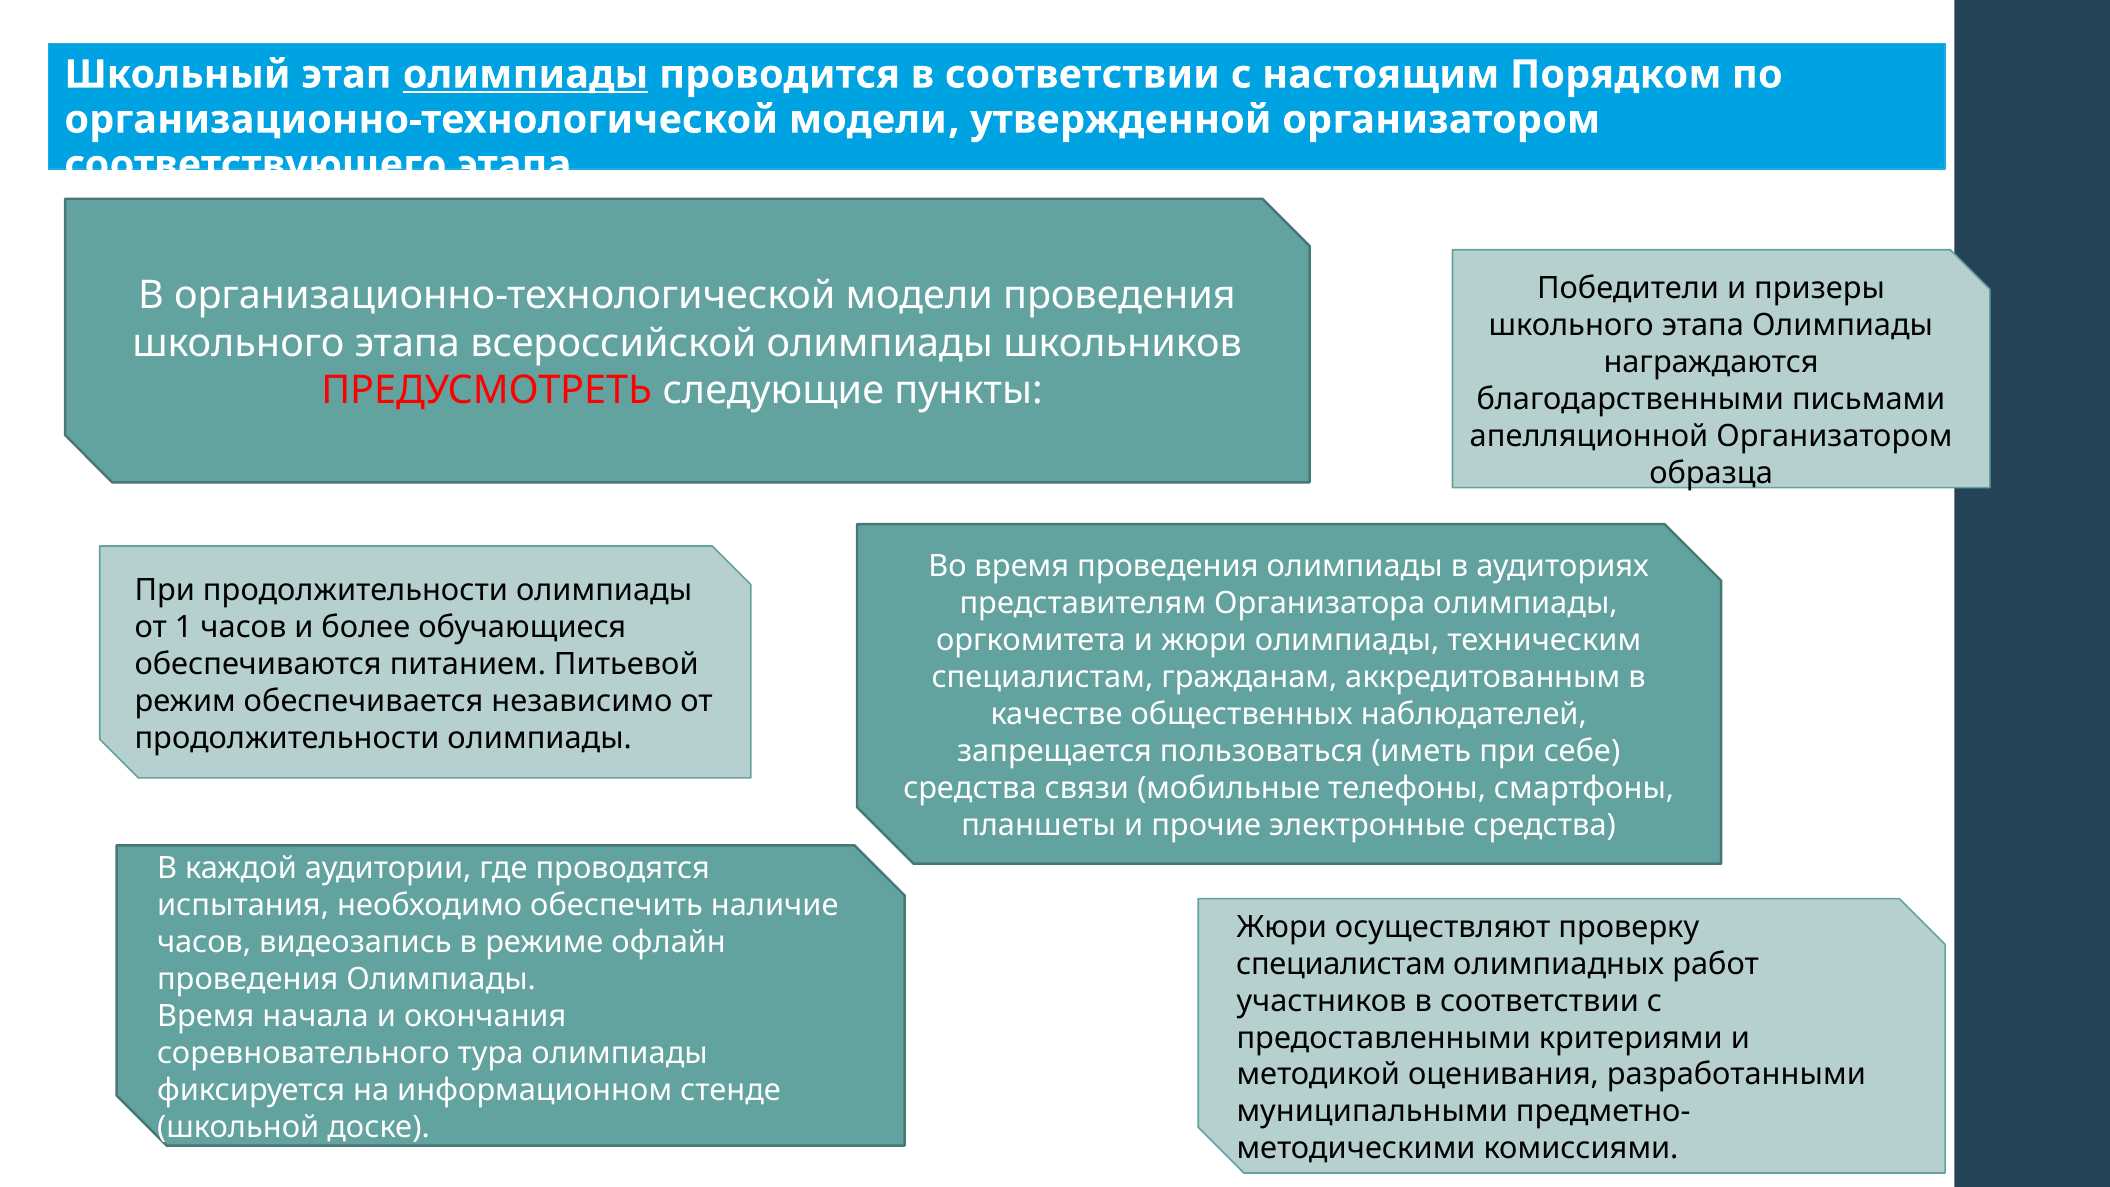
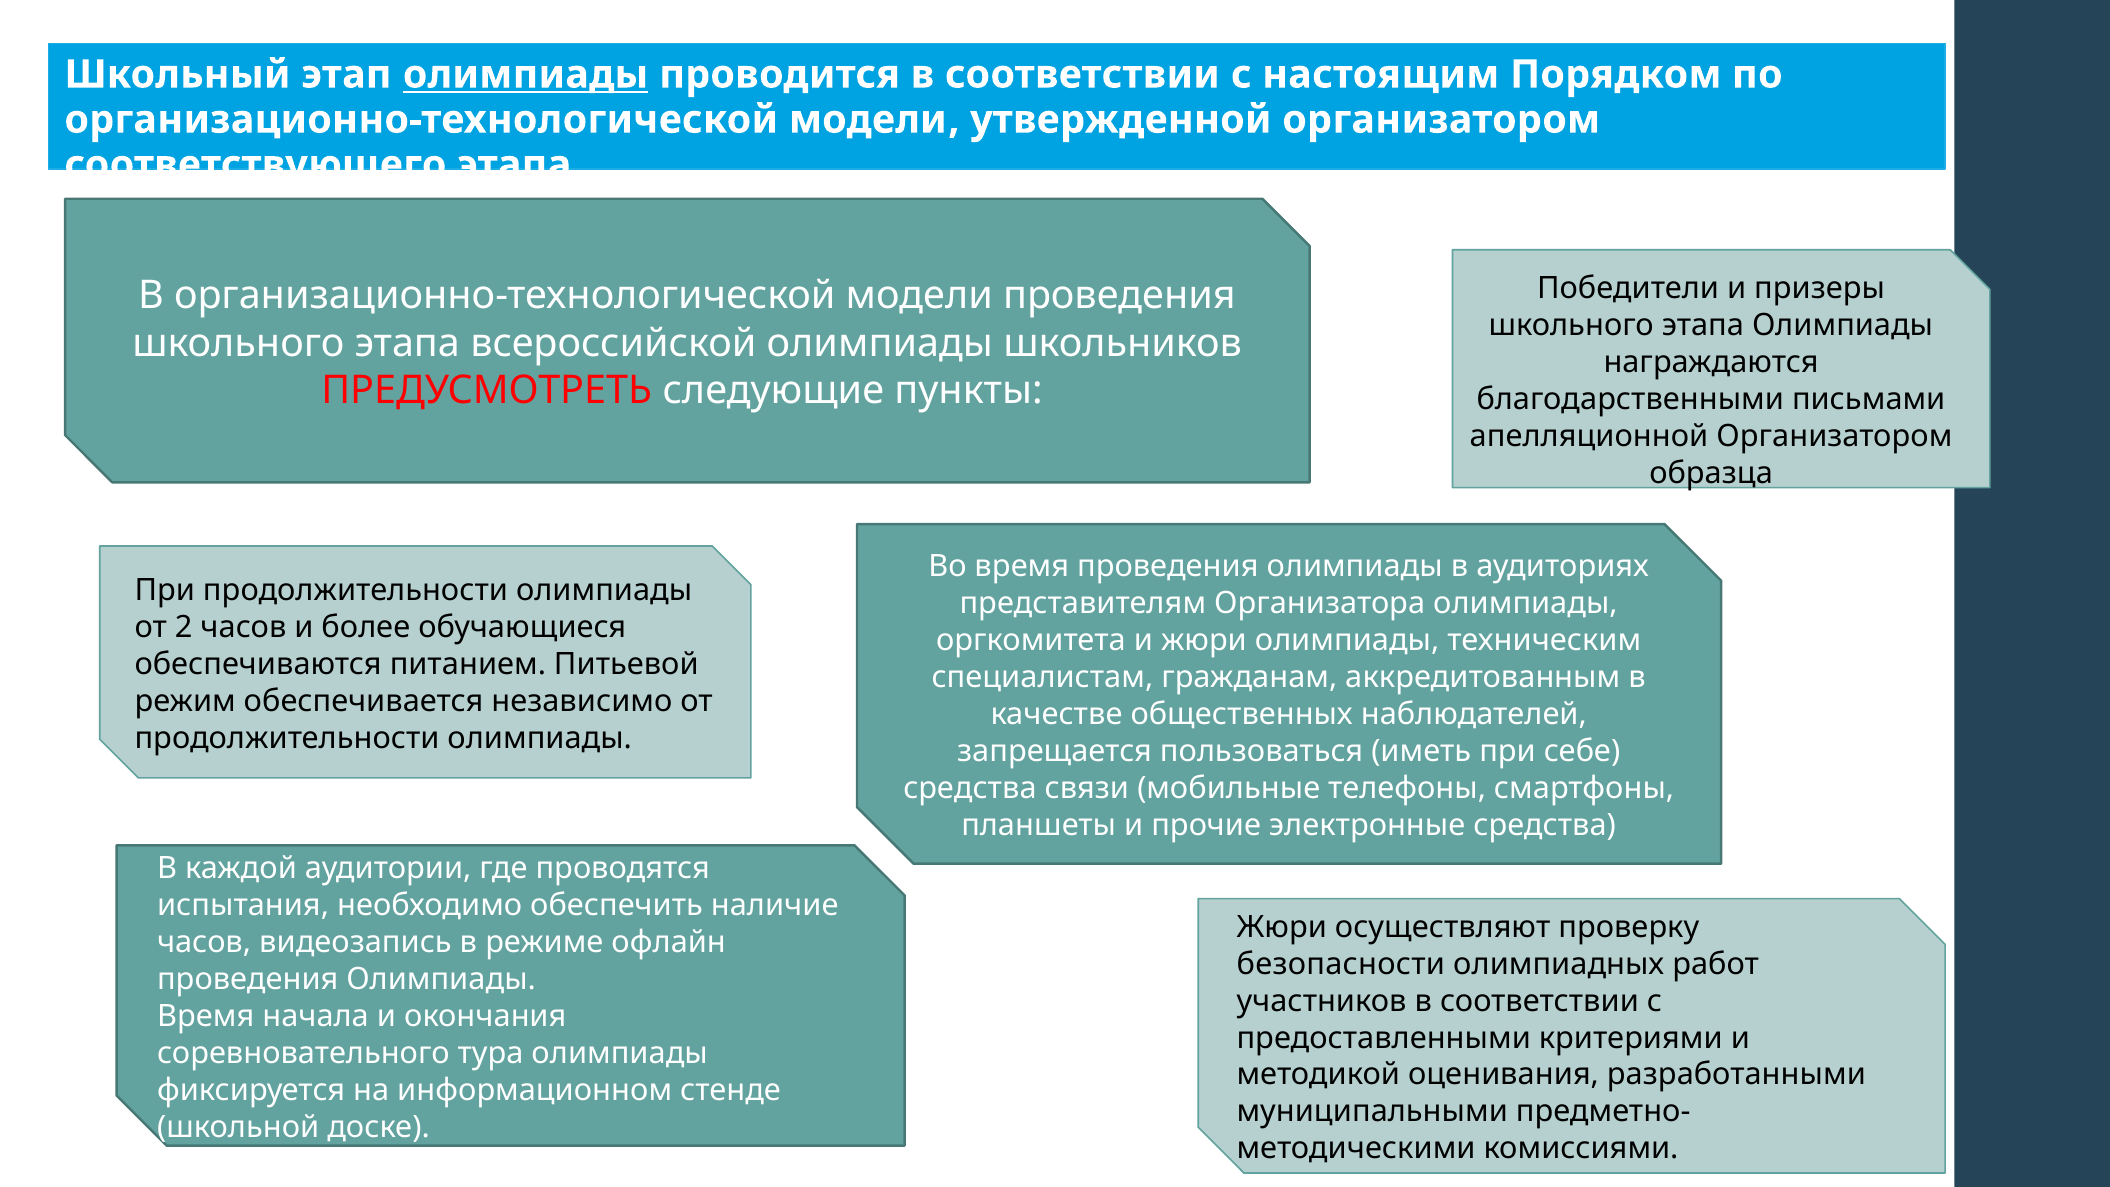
1: 1 -> 2
специалистам at (1341, 964): специалистам -> безопасности
